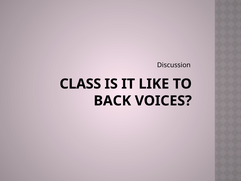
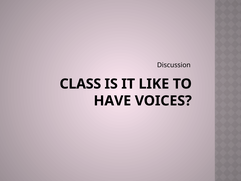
BACK: BACK -> HAVE
